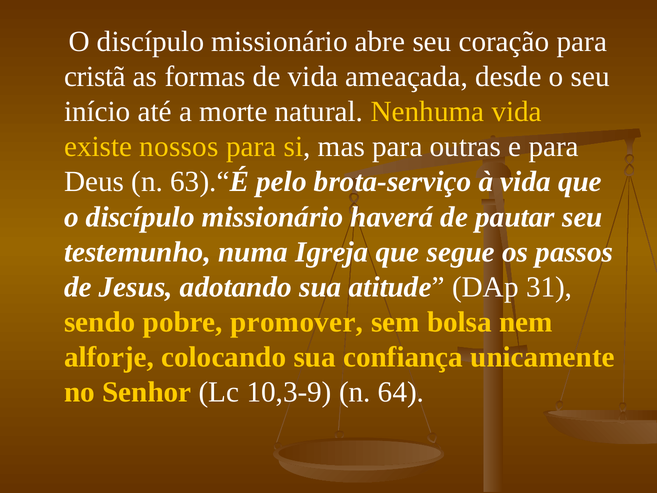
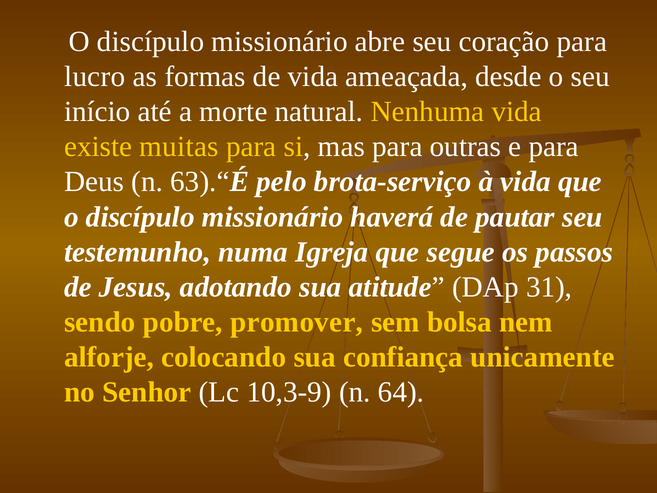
cristã: cristã -> lucro
nossos: nossos -> muitas
